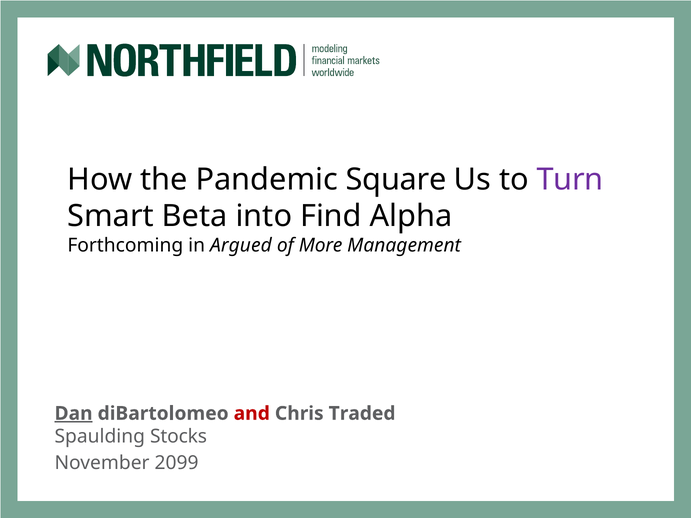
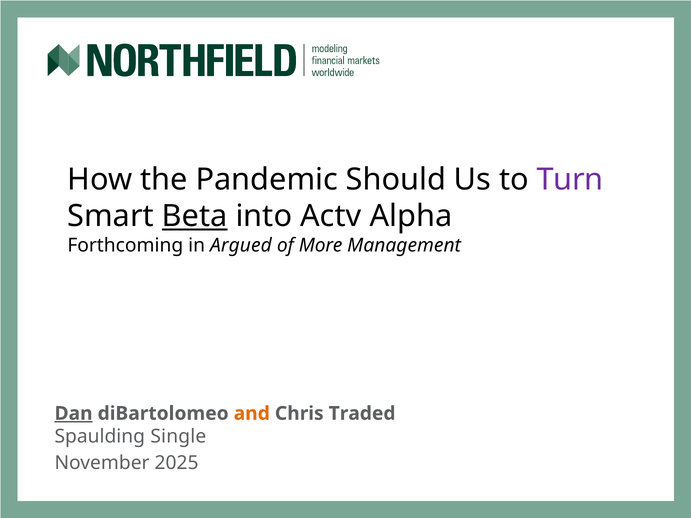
Square: Square -> Should
Beta underline: none -> present
Find: Find -> Actv
and colour: red -> orange
Stocks: Stocks -> Single
2099: 2099 -> 2025
